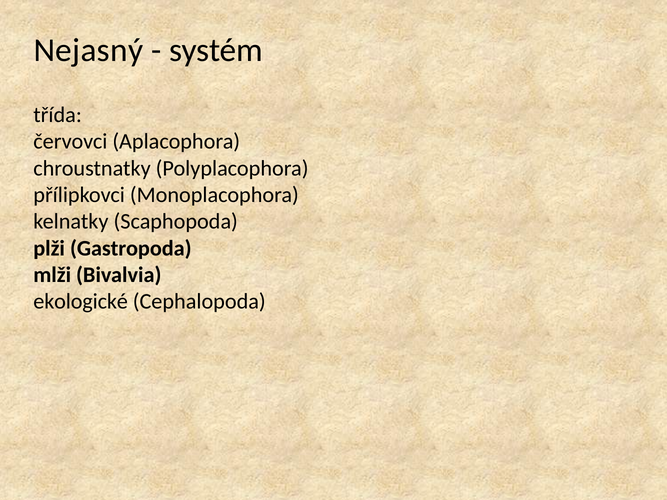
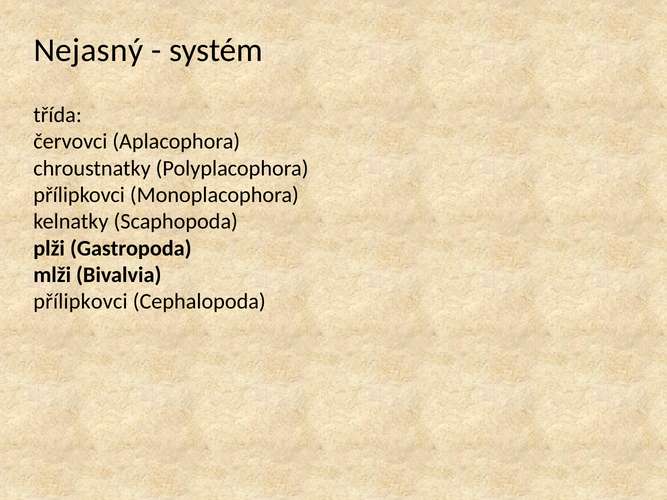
ekologické at (81, 302): ekologické -> přílipkovci
